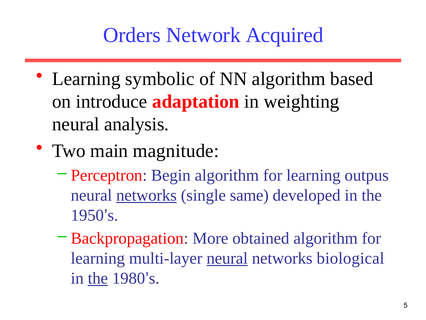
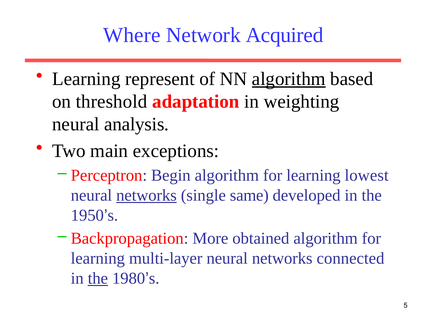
Orders: Orders -> Where
symbolic: symbolic -> represent
algorithm at (289, 79) underline: none -> present
introduce: introduce -> threshold
magnitude: magnitude -> exceptions
outpus: outpus -> lowest
neural at (227, 258) underline: present -> none
biological: biological -> connected
